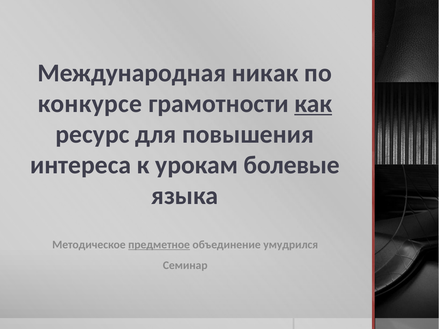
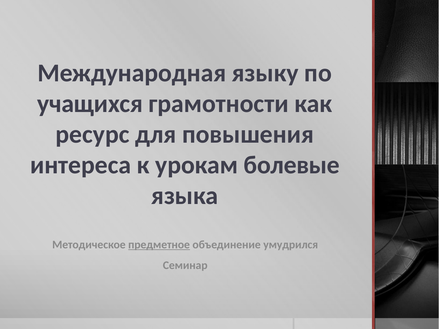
никак: никак -> языку
конкурсе: конкурсе -> учащихся
как underline: present -> none
